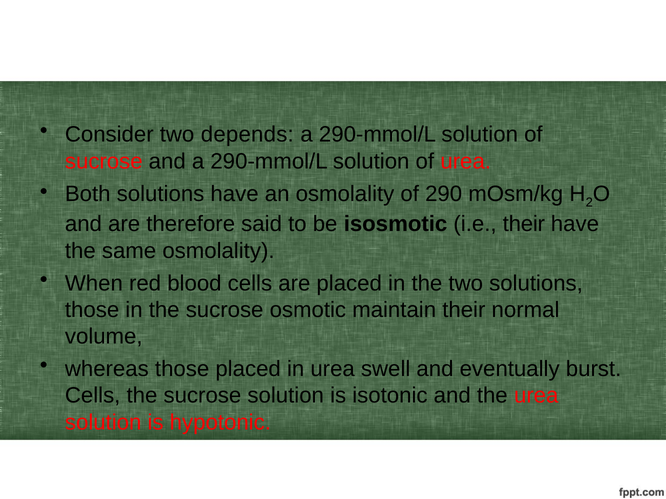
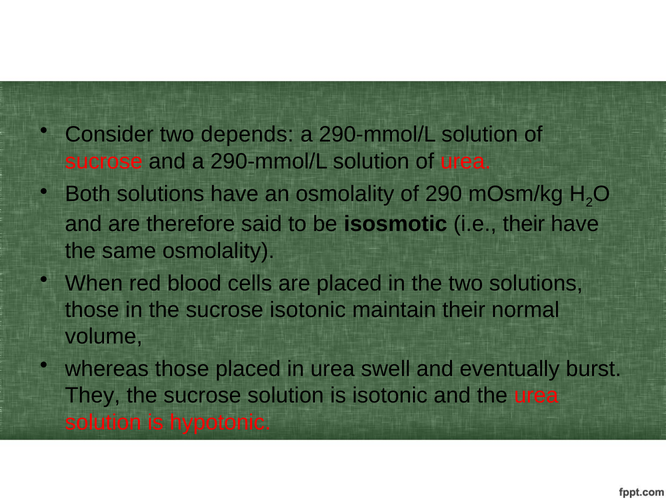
sucrose osmotic: osmotic -> isotonic
Cells at (93, 396): Cells -> They
